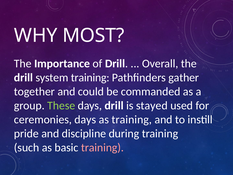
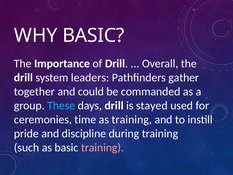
WHY MOST: MOST -> BASIC
system training: training -> leaders
These colour: light green -> light blue
ceremonies days: days -> time
